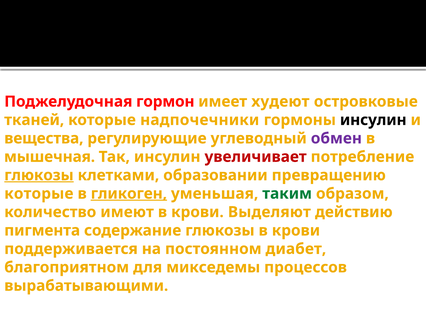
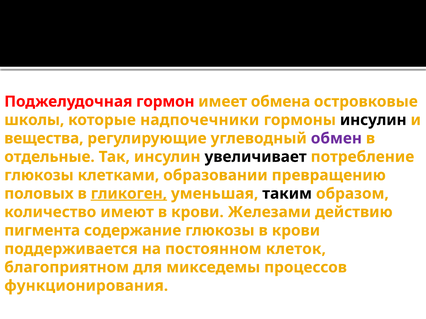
худеют: худеют -> обмена
тканей: тканей -> школы
мышечная: мышечная -> отдельные
увеличивает colour: red -> black
глюкозы at (39, 175) underline: present -> none
которые at (39, 194): которые -> половых
таким colour: green -> black
Выделяют: Выделяют -> Железами
диабет: диабет -> клеток
вырабатывающими: вырабатывающими -> функционирования
